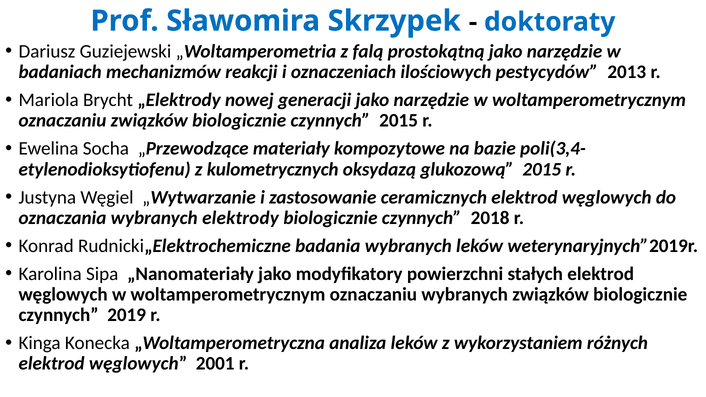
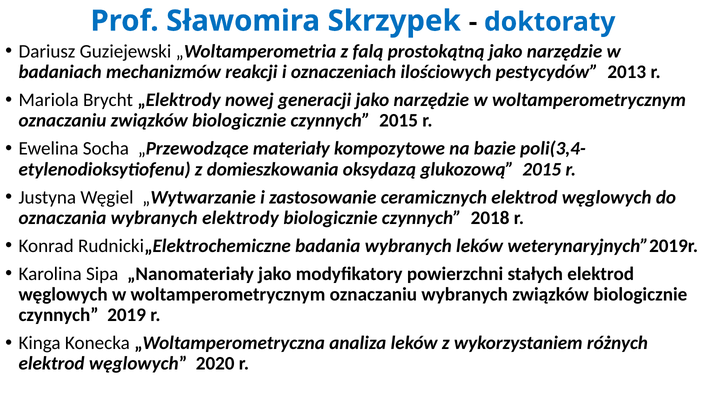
kulometrycznych: kulometrycznych -> domieszkowania
2001: 2001 -> 2020
